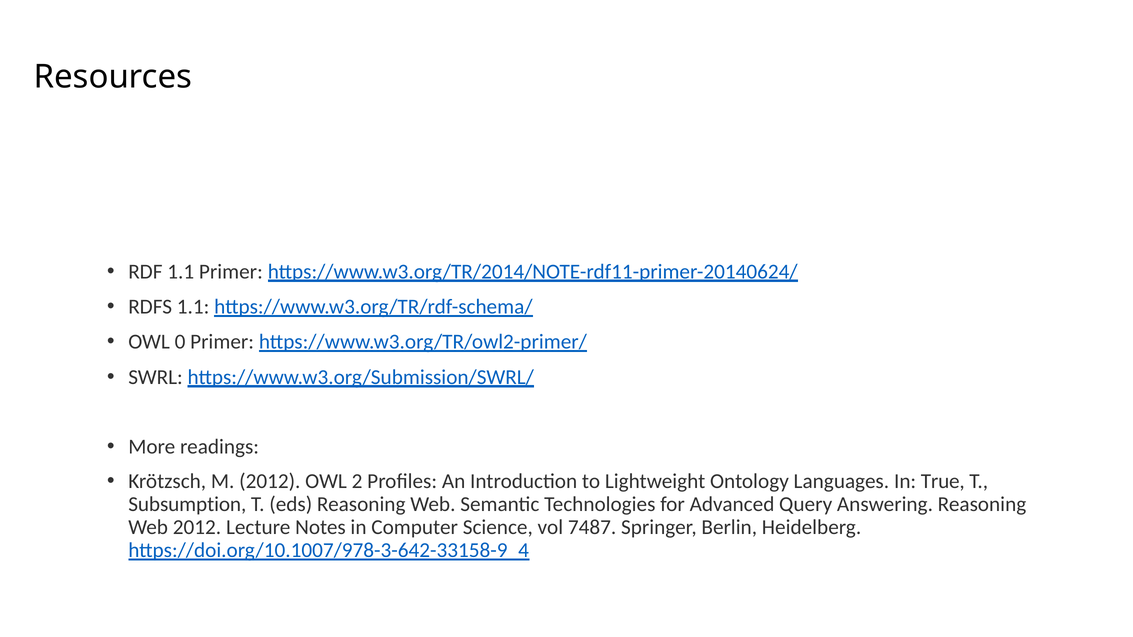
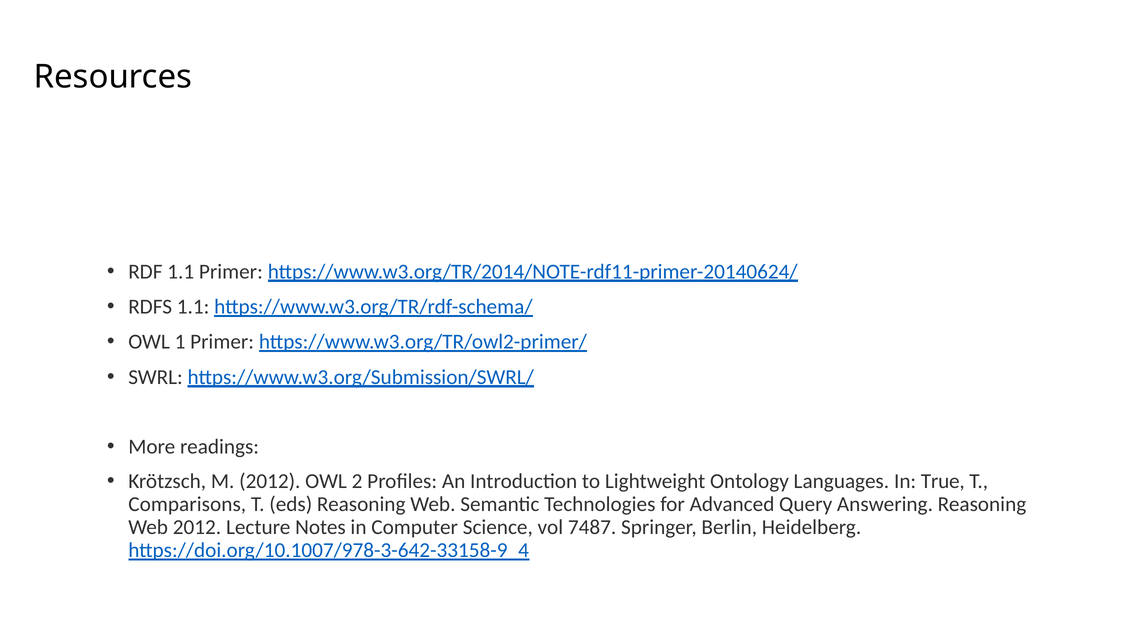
0: 0 -> 1
Subsumption: Subsumption -> Comparisons
